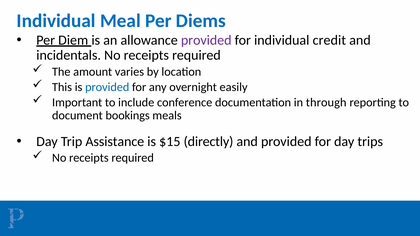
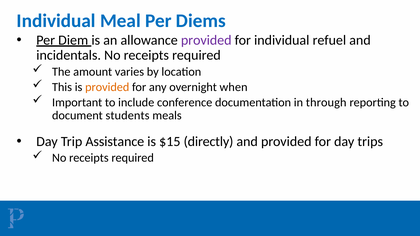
credit: credit -> refuel
provided at (107, 87) colour: blue -> orange
easily: easily -> when
bookings: bookings -> students
